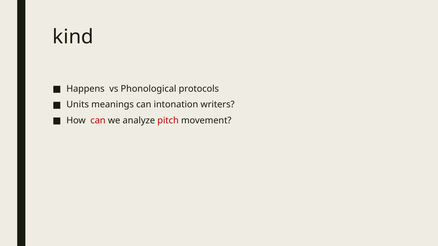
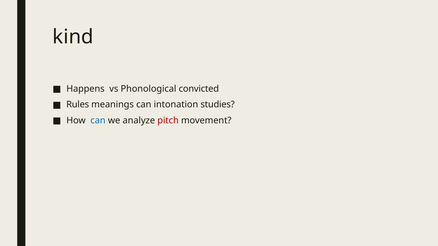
protocols: protocols -> convicted
Units: Units -> Rules
writers: writers -> studies
can at (98, 121) colour: red -> blue
